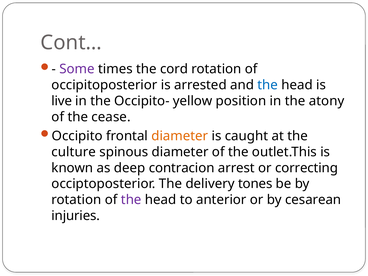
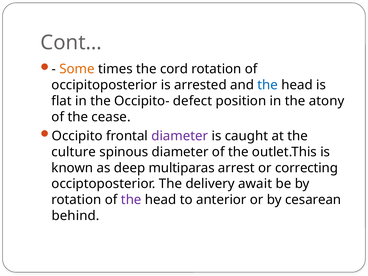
Some colour: purple -> orange
live: live -> flat
yellow: yellow -> defect
diameter at (180, 136) colour: orange -> purple
contracion: contracion -> multiparas
tones: tones -> await
injuries: injuries -> behind
